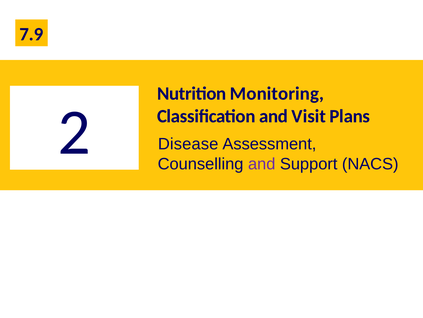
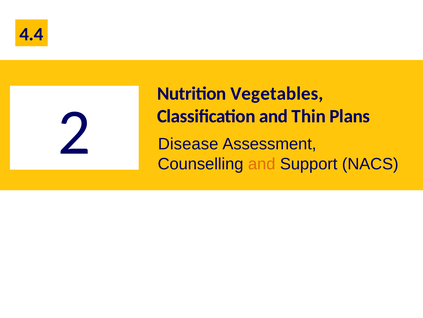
7.9: 7.9 -> 4.4
Monitoring: Monitoring -> Vegetables
Visit: Visit -> Thin
and at (262, 164) colour: purple -> orange
